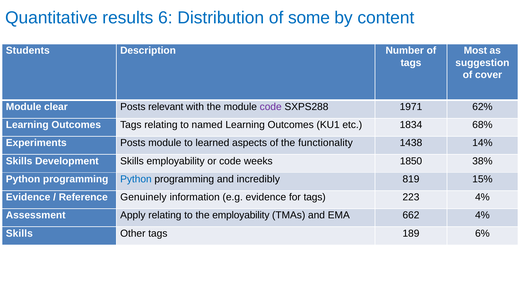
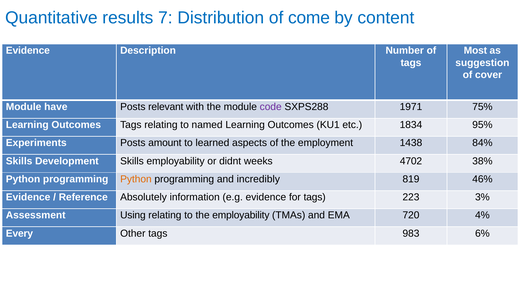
6: 6 -> 7
some: some -> come
Students at (28, 51): Students -> Evidence
clear: clear -> have
62%: 62% -> 75%
68%: 68% -> 95%
Posts module: module -> amount
functionality: functionality -> employment
14%: 14% -> 84%
or code: code -> didnt
1850: 1850 -> 4702
Python at (136, 179) colour: blue -> orange
15%: 15% -> 46%
Genuinely: Genuinely -> Absolutely
223 4%: 4% -> 3%
Apply: Apply -> Using
662: 662 -> 720
Skills at (19, 233): Skills -> Every
189: 189 -> 983
